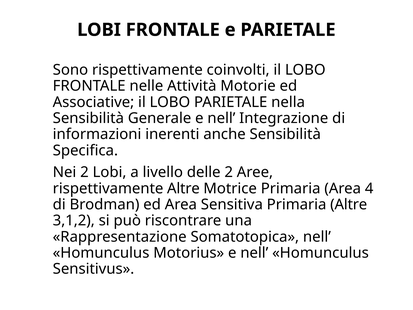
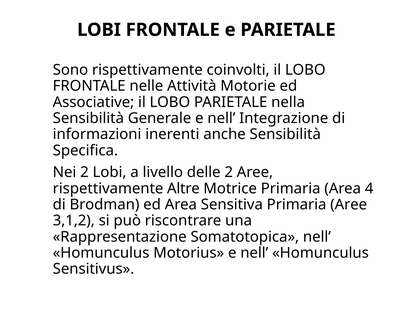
Primaria Altre: Altre -> Aree
